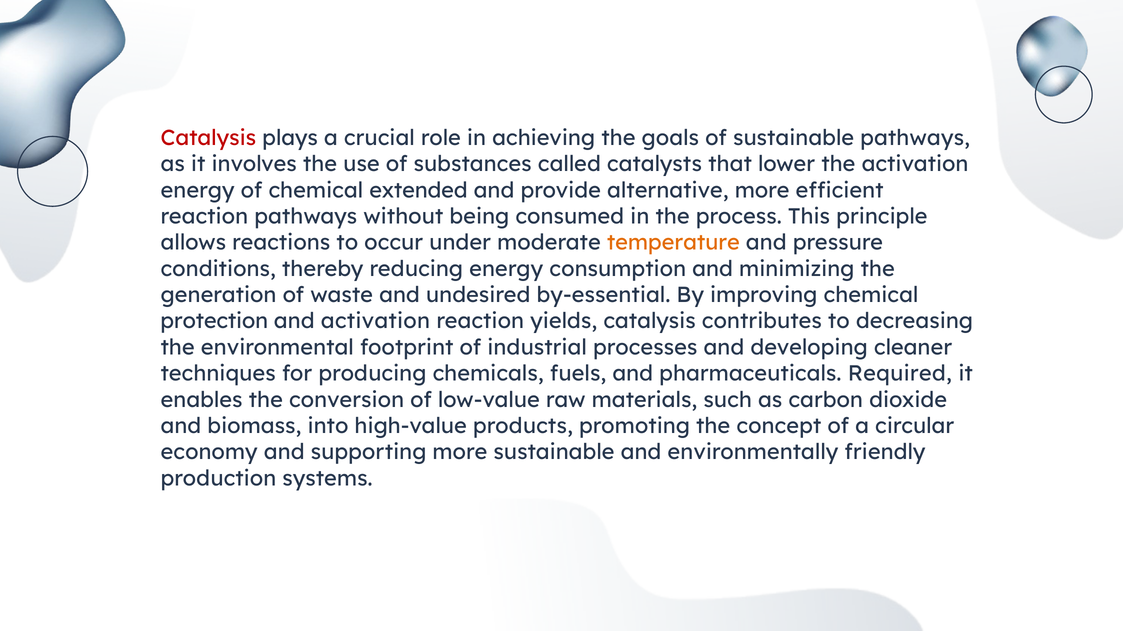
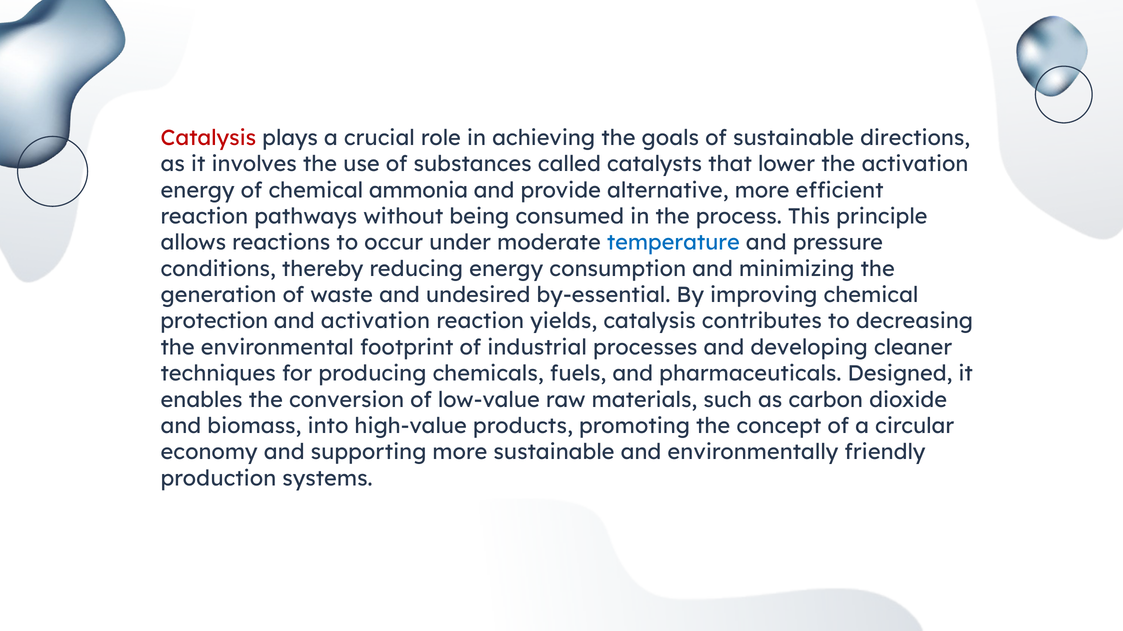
sustainable pathways: pathways -> directions
extended: extended -> ammonia
temperature colour: orange -> blue
Required: Required -> Designed
